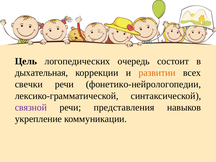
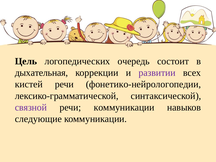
развитии colour: orange -> purple
свечки: свечки -> кистей
речи представления: представления -> коммуникации
укрепление: укрепление -> следующие
